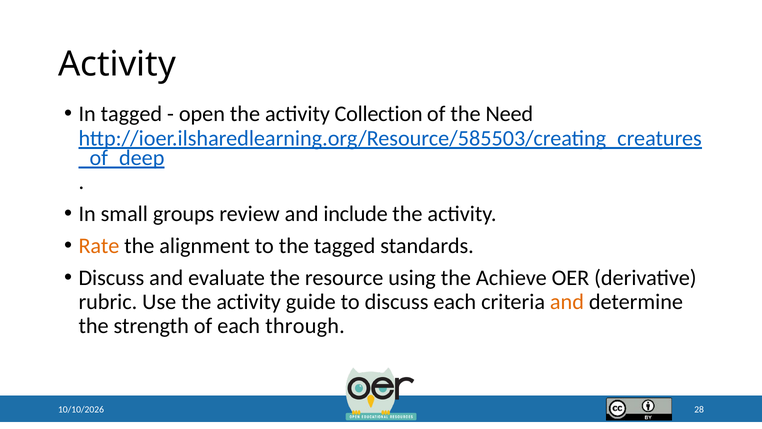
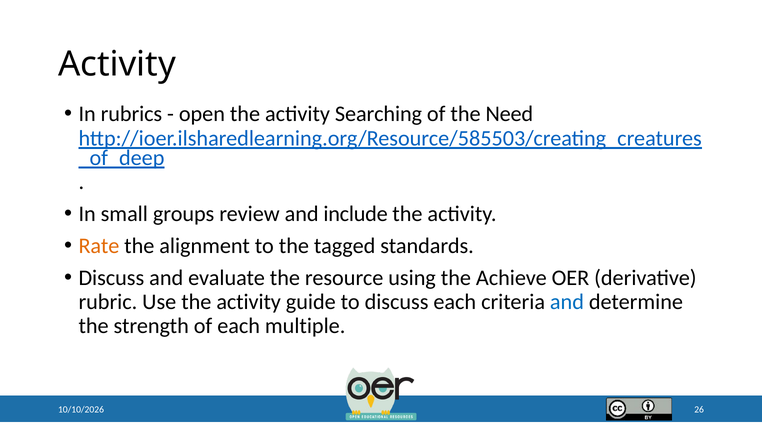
In tagged: tagged -> rubrics
Collection: Collection -> Searching
and at (567, 301) colour: orange -> blue
through: through -> multiple
28: 28 -> 26
